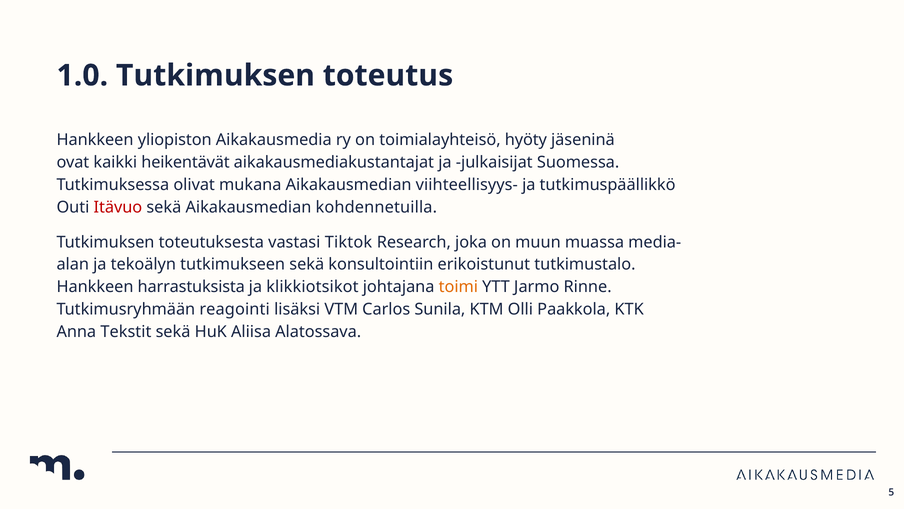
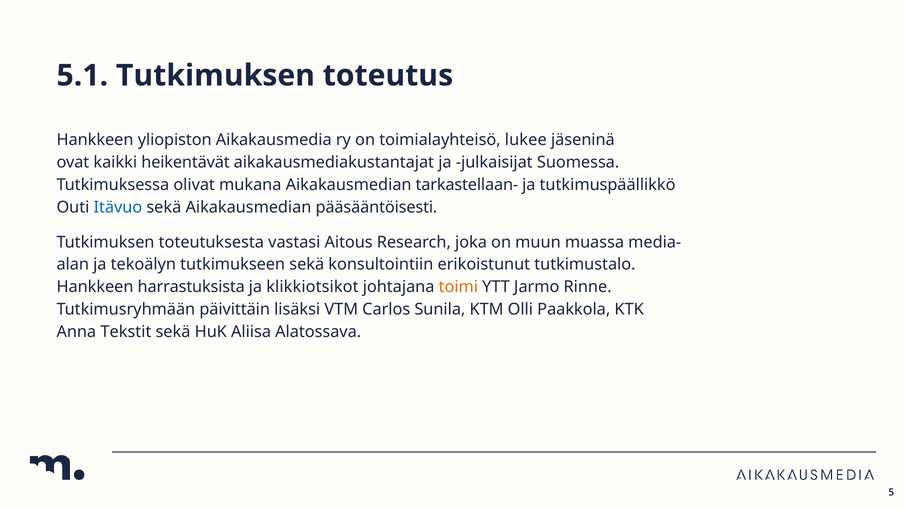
1.0: 1.0 -> 5.1
hyöty: hyöty -> lukee
viihteellisyys-: viihteellisyys- -> tarkastellaan-
Itävuo colour: red -> blue
kohdennetuilla: kohdennetuilla -> pääsääntöisesti
Tiktok: Tiktok -> Aitous
reagointi: reagointi -> päivittäin
